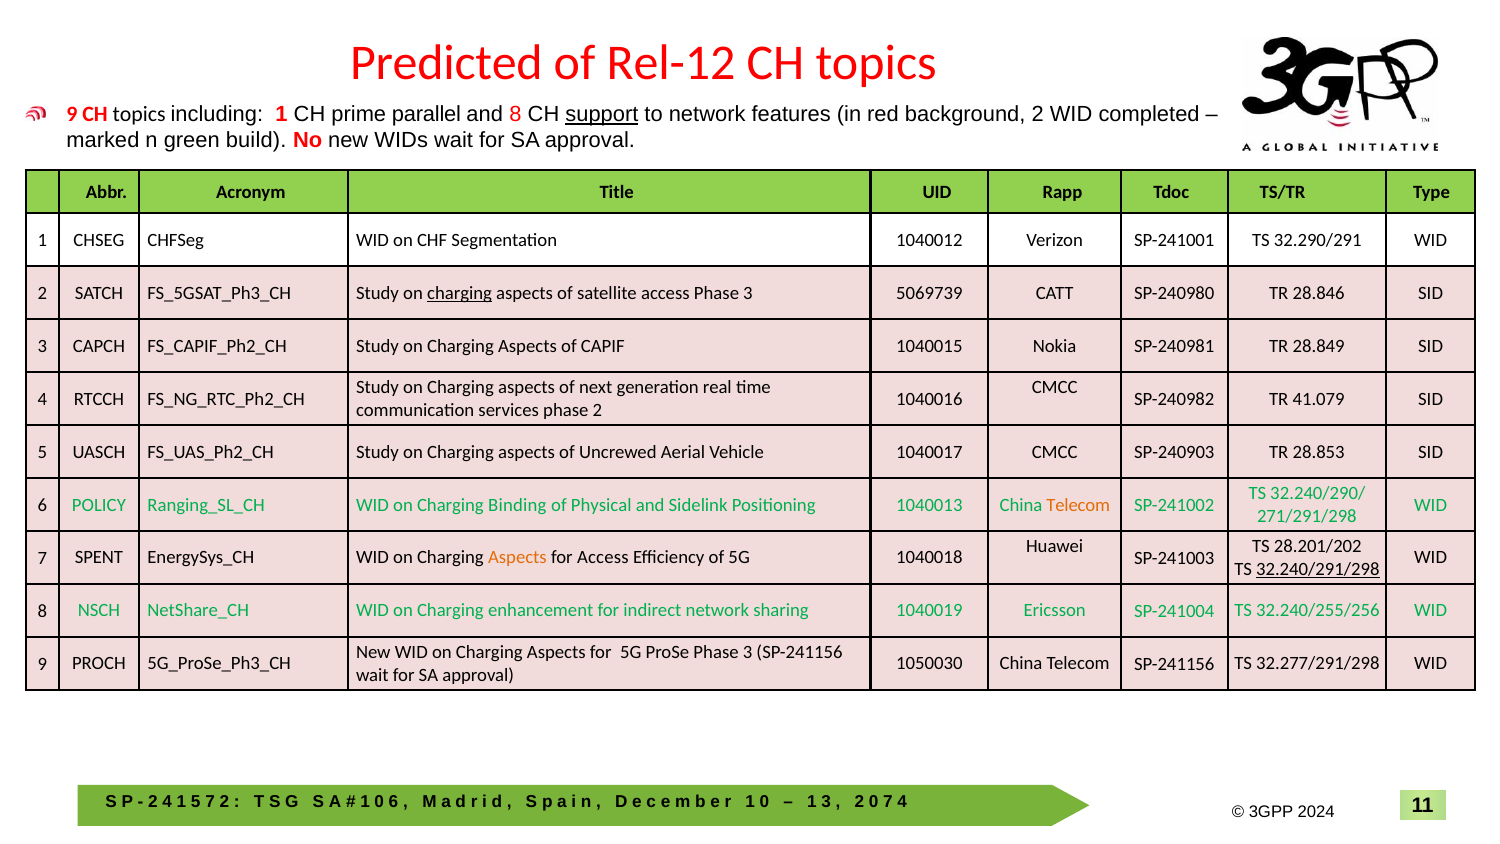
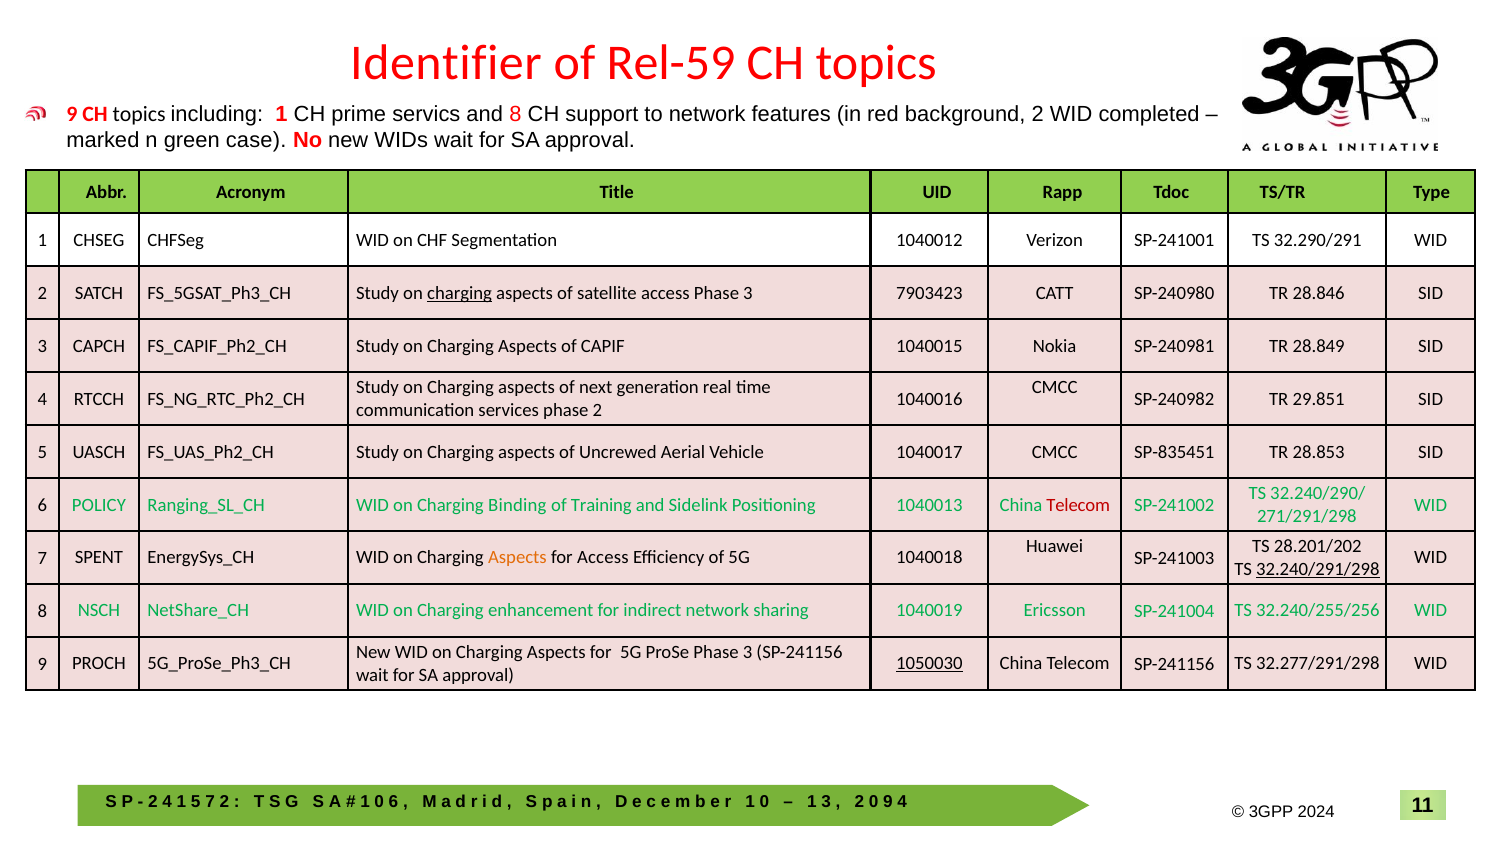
Predicted: Predicted -> Identifier
Rel-12: Rel-12 -> Rel-59
parallel: parallel -> servics
support underline: present -> none
build: build -> case
5069739: 5069739 -> 7903423
41.079: 41.079 -> 29.851
SP-240903: SP-240903 -> SP-835451
Physical: Physical -> Training
Telecom at (1078, 505) colour: orange -> red
1050030 underline: none -> present
7 at (888, 801): 7 -> 9
